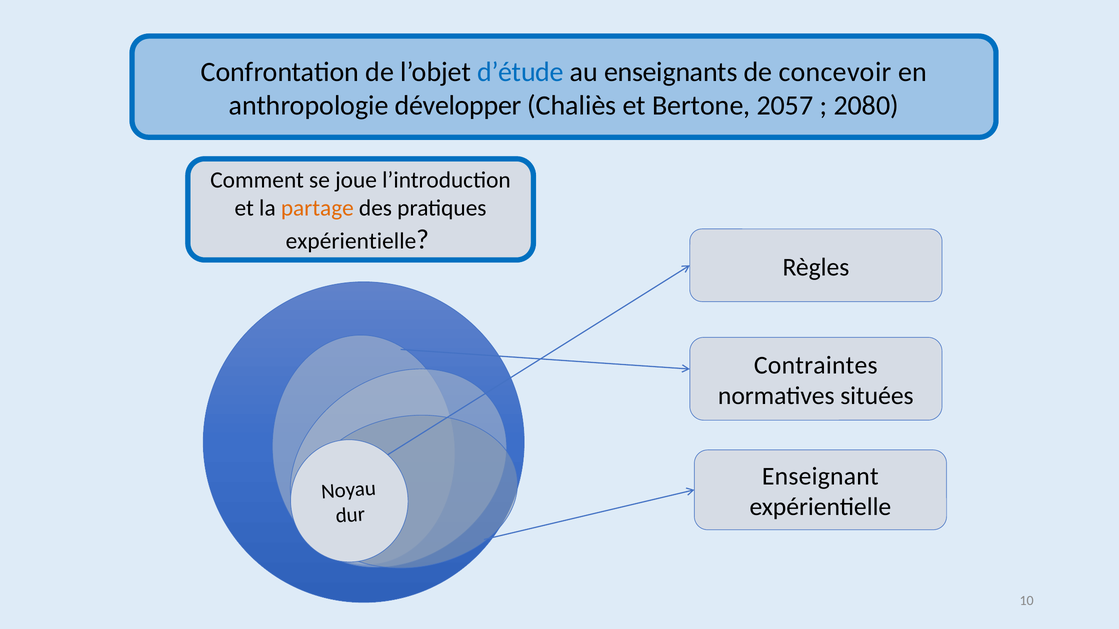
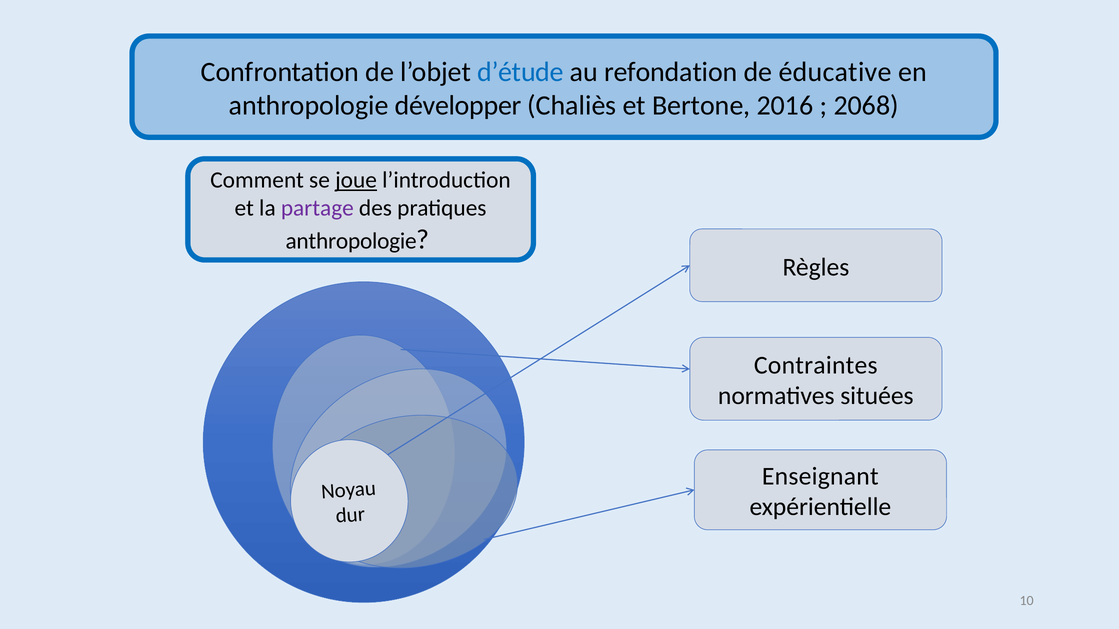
enseignants: enseignants -> refondation
concevoir: concevoir -> éducative
2057: 2057 -> 2016
2080: 2080 -> 2068
joue underline: none -> present
partage colour: orange -> purple
expérientielle at (351, 241): expérientielle -> anthropologie
